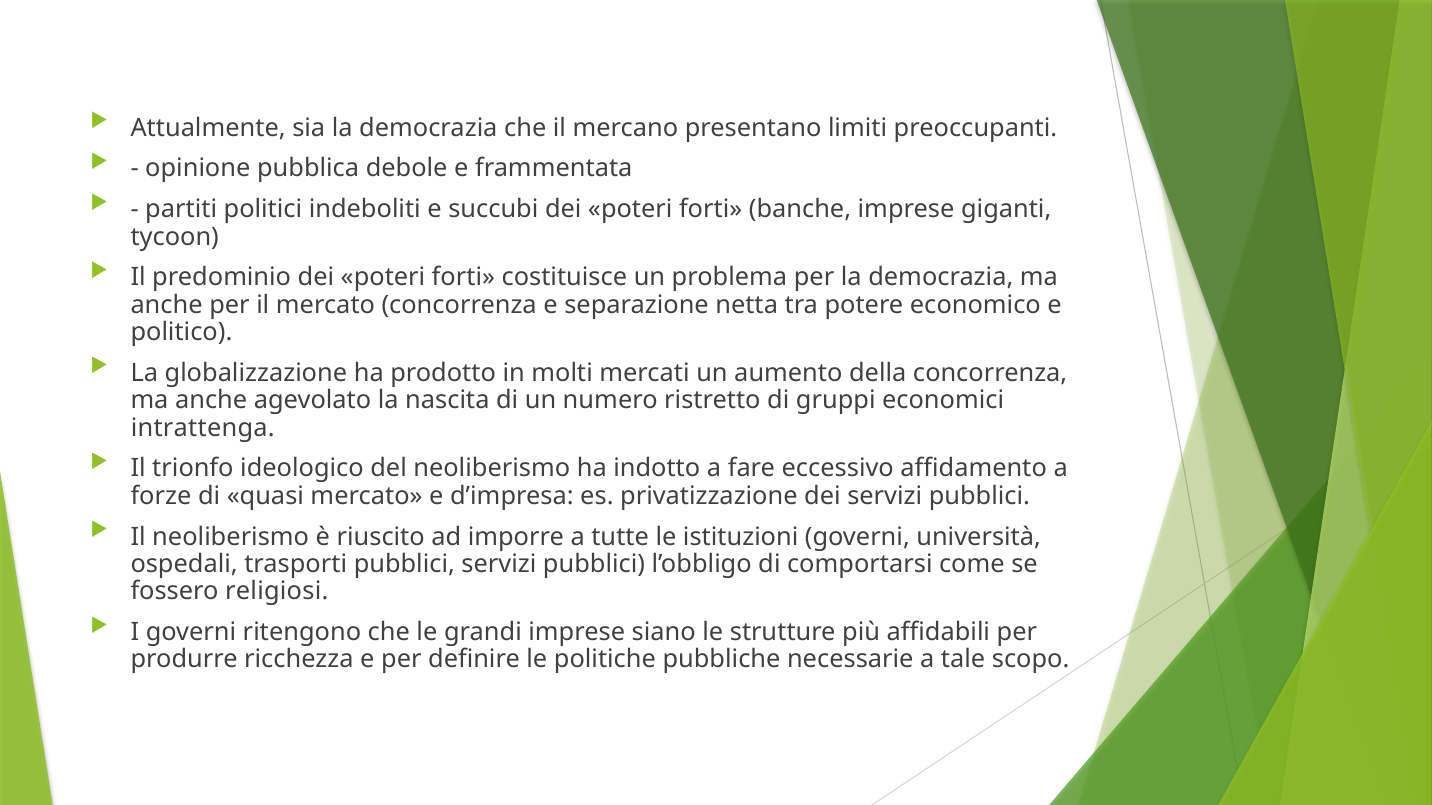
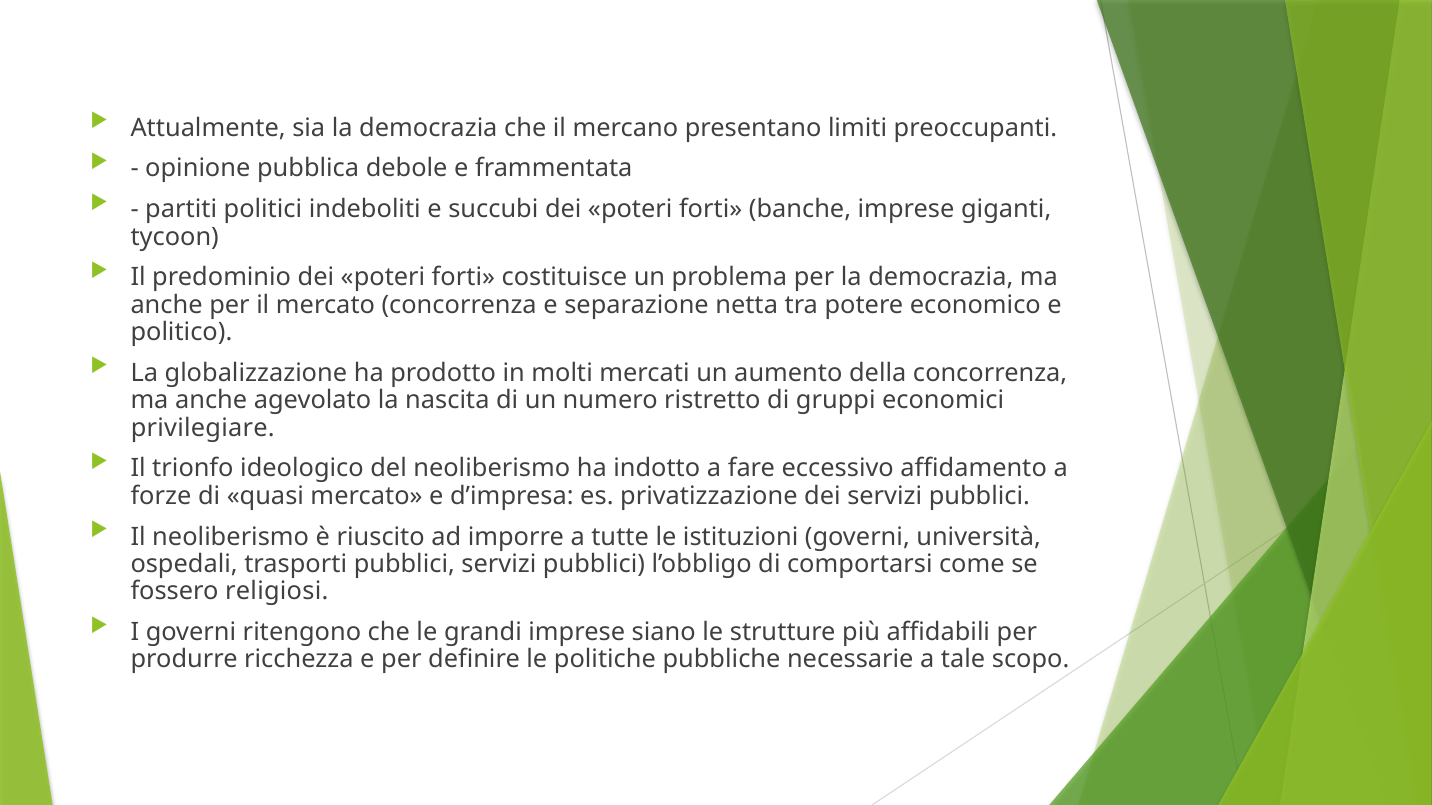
intrattenga: intrattenga -> privilegiare
